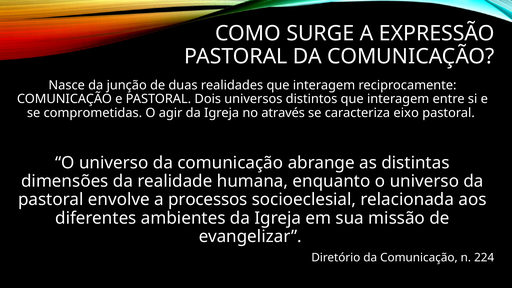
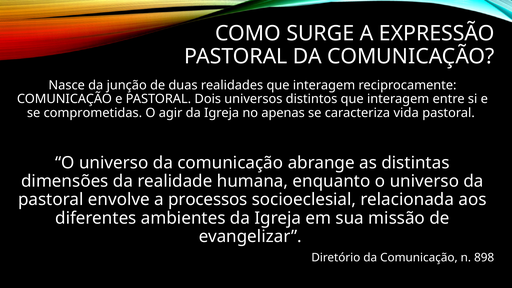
através: através -> apenas
eixo: eixo -> vida
224: 224 -> 898
